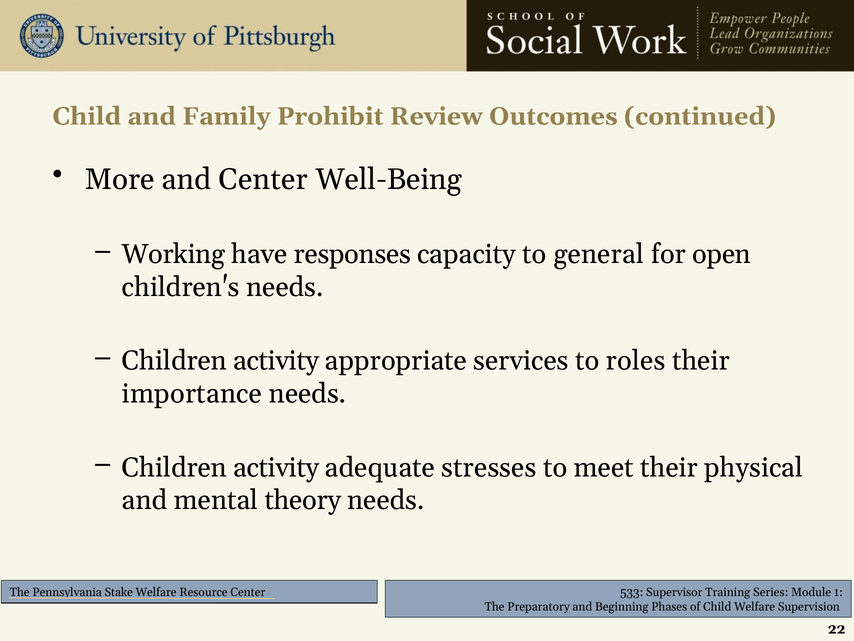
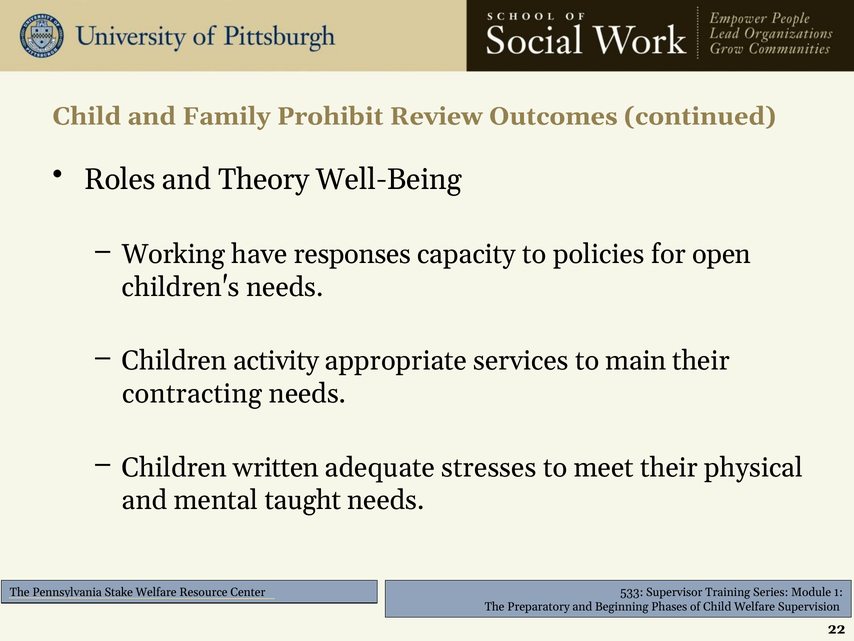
More: More -> Roles
and Center: Center -> Theory
general: general -> policies
roles: roles -> main
importance: importance -> contracting
activity at (276, 467): activity -> written
theory: theory -> taught
